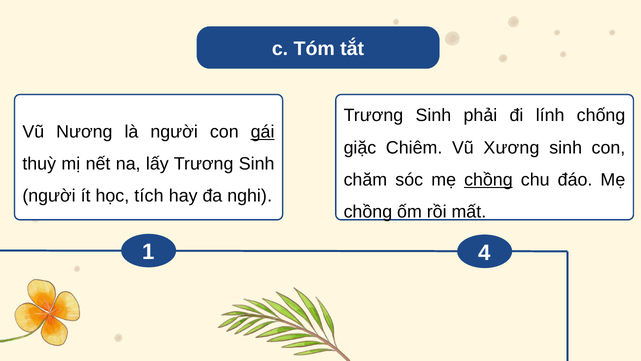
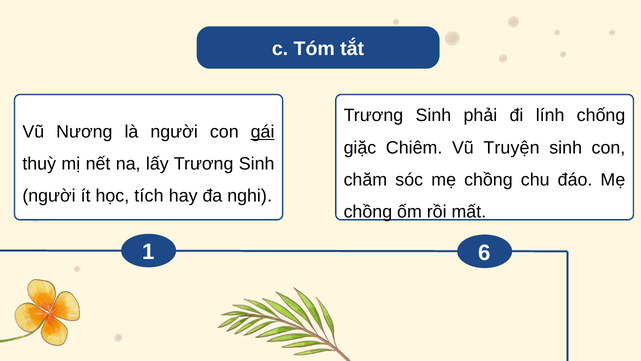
Xương: Xương -> Truyện
chồng at (488, 180) underline: present -> none
4: 4 -> 6
